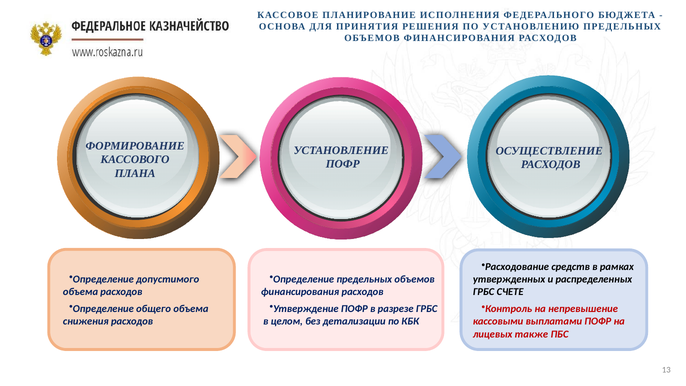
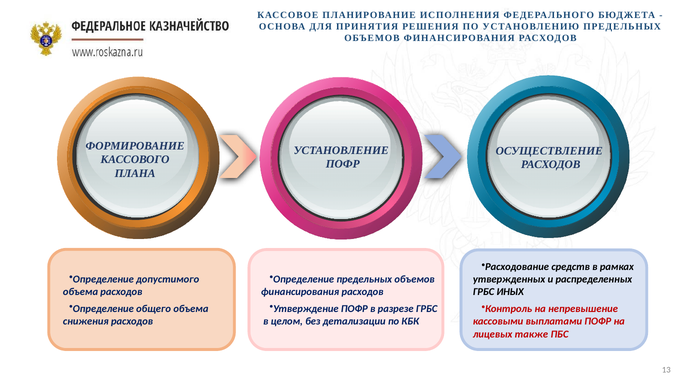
СЧЕТЕ: СЧЕТЕ -> ИНЫХ
